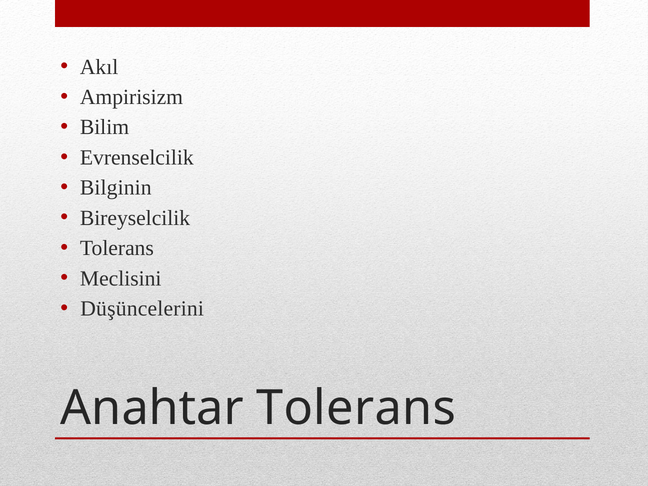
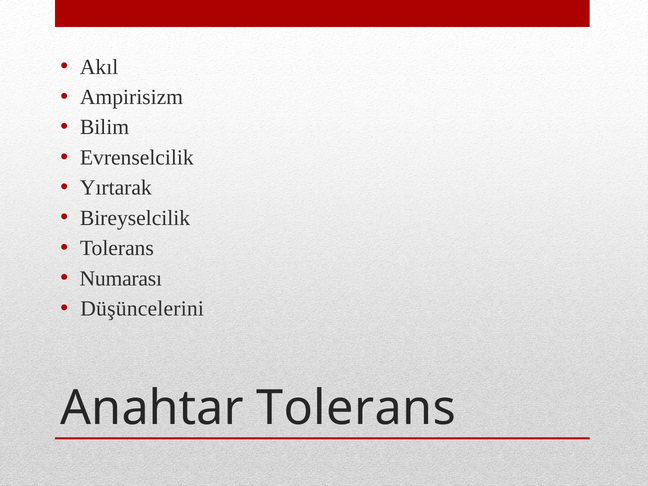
Bilginin: Bilginin -> Yırtarak
Meclisini: Meclisini -> Numarası
